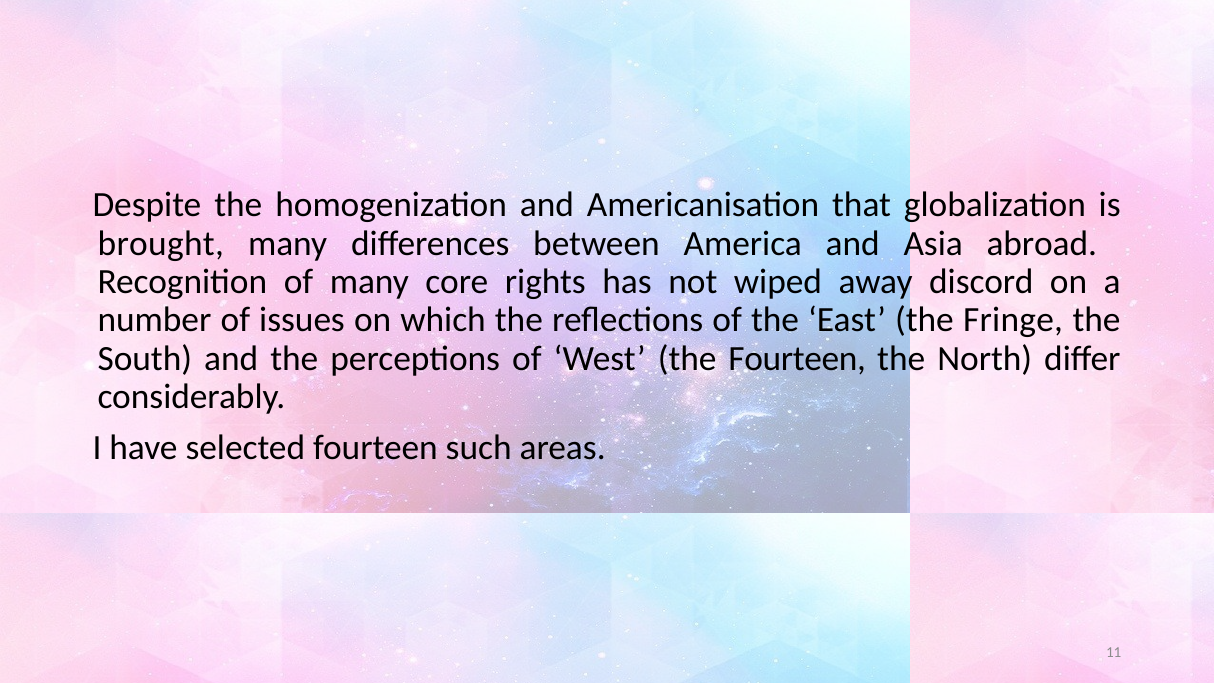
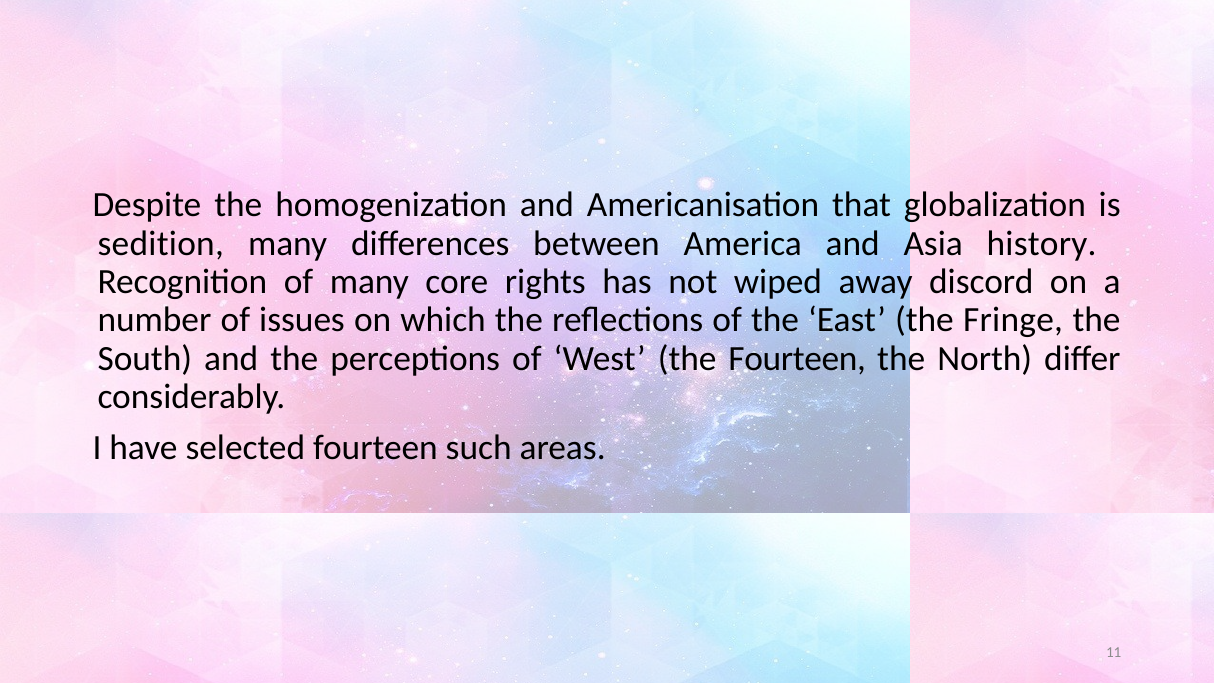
brought: brought -> sedition
abroad: abroad -> history
